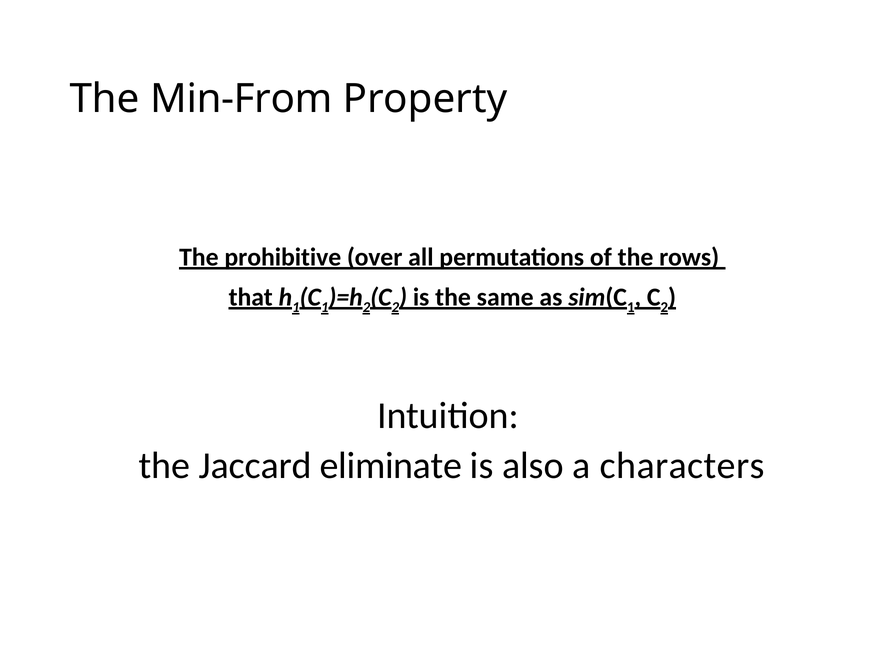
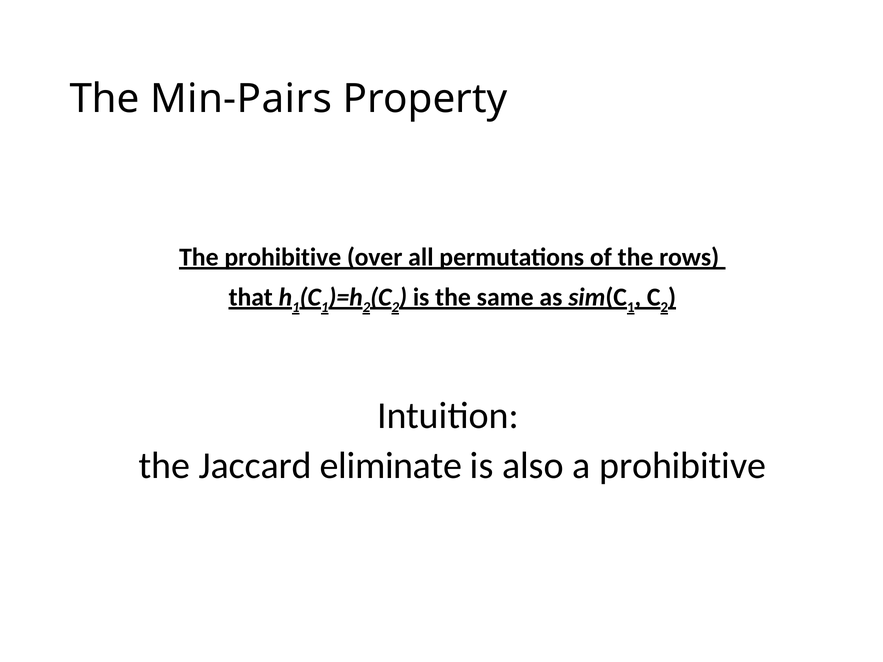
Min-From: Min-From -> Min-Pairs
a characters: characters -> prohibitive
